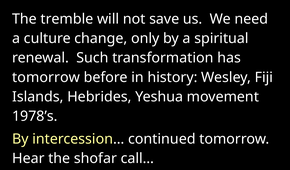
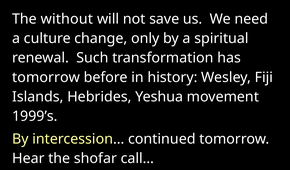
tremble: tremble -> without
1978’s: 1978’s -> 1999’s
